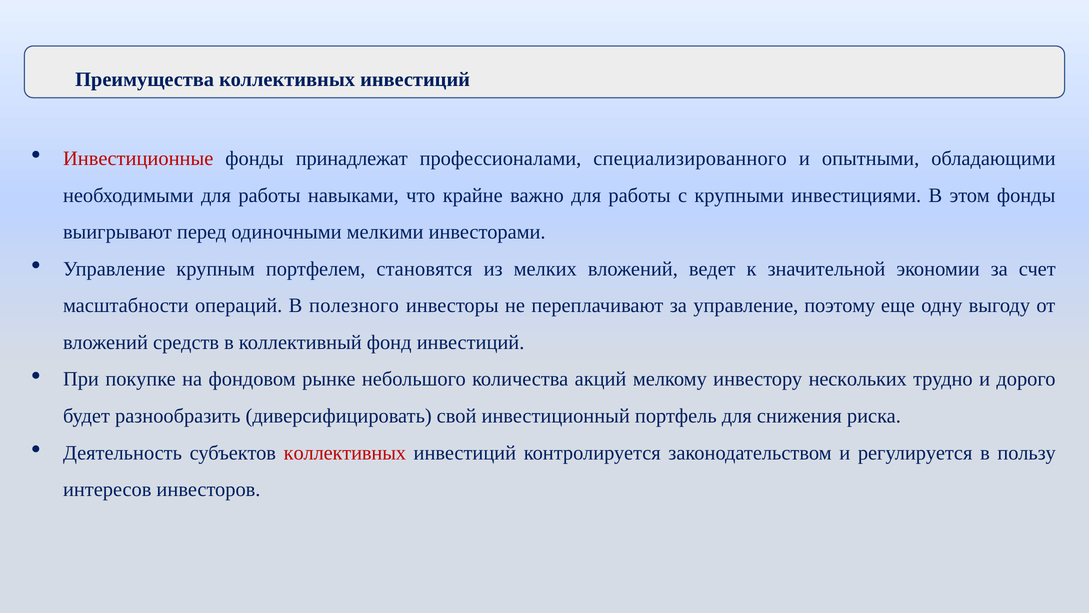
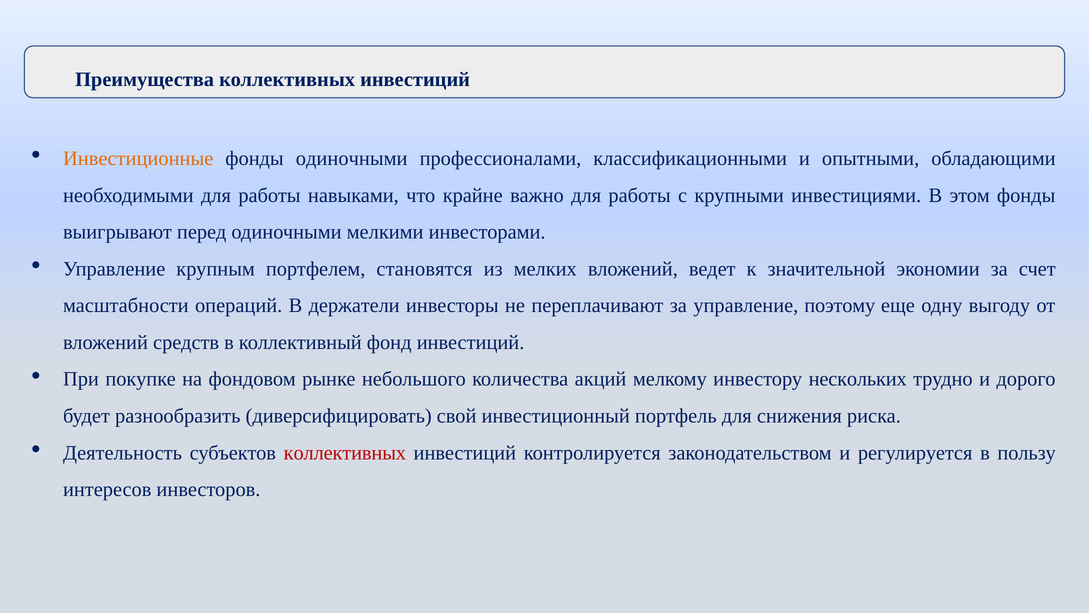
Инвестиционные colour: red -> orange
фонды принадлежат: принадлежат -> одиночными
специализированного: специализированного -> классификационными
полезного: полезного -> держатели
